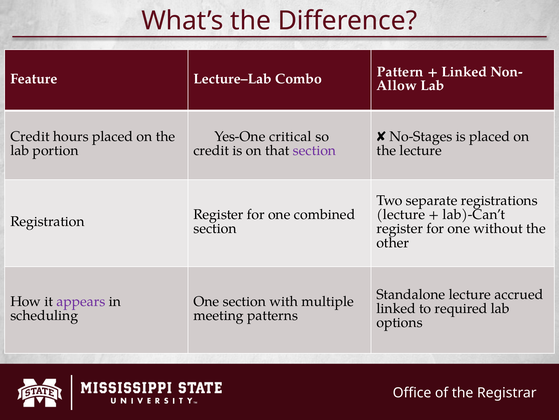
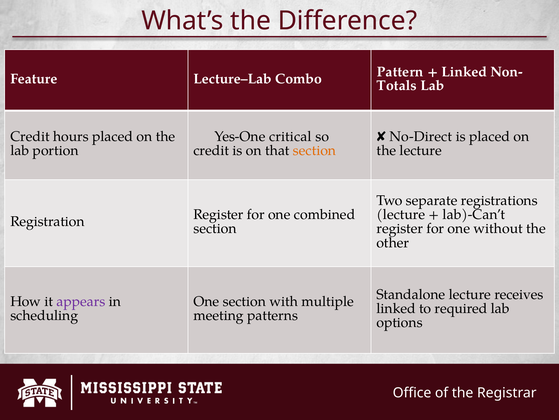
Allow: Allow -> Totals
No-Stages: No-Stages -> No-Direct
section at (315, 150) colour: purple -> orange
accrued: accrued -> receives
